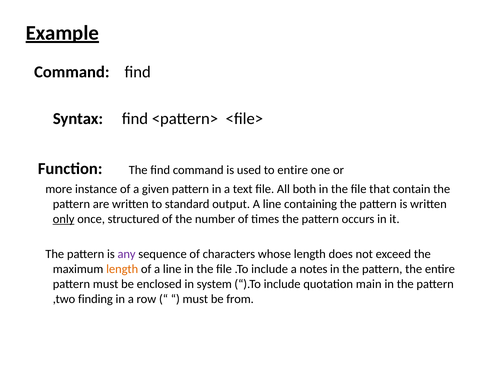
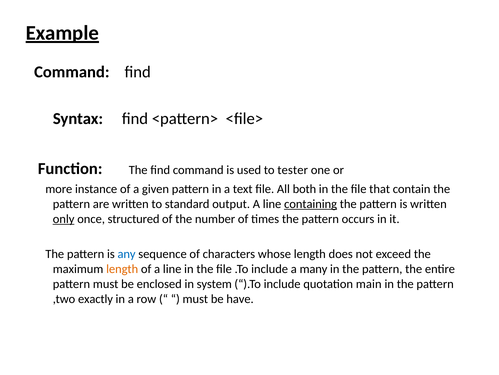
to entire: entire -> tester
containing underline: none -> present
any colour: purple -> blue
notes: notes -> many
finding: finding -> exactly
from: from -> have
